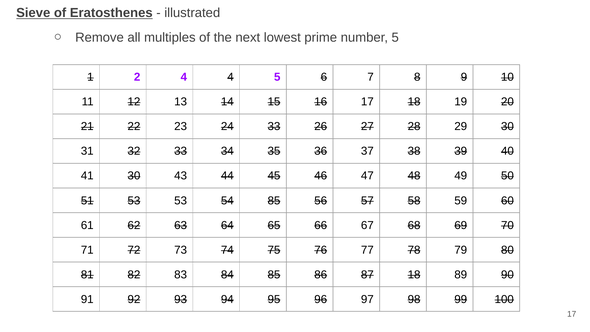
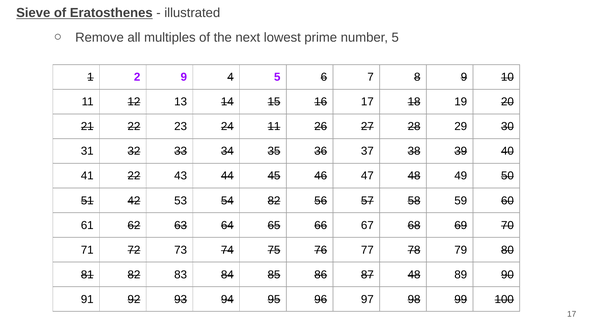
2 4: 4 -> 9
24 33: 33 -> 11
41 30: 30 -> 22
51 53: 53 -> 42
54 85: 85 -> 82
87 18: 18 -> 48
